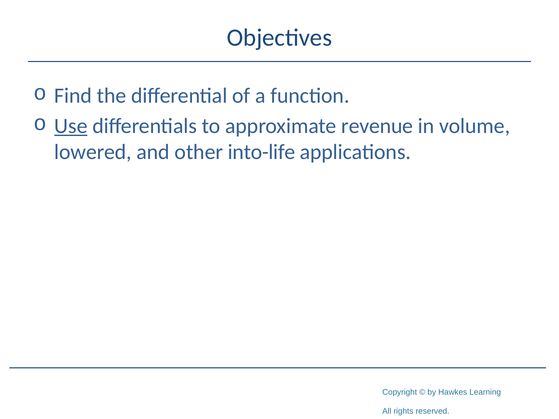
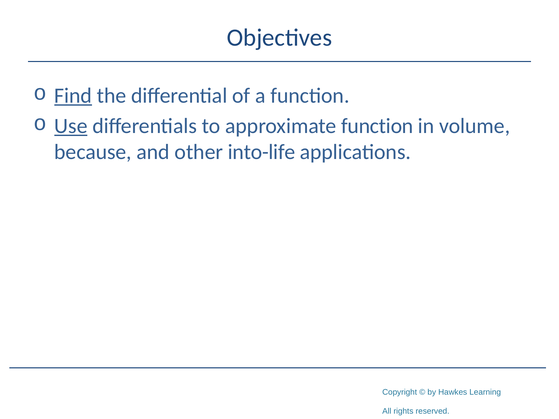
Find underline: none -> present
approximate revenue: revenue -> function
lowered: lowered -> because
